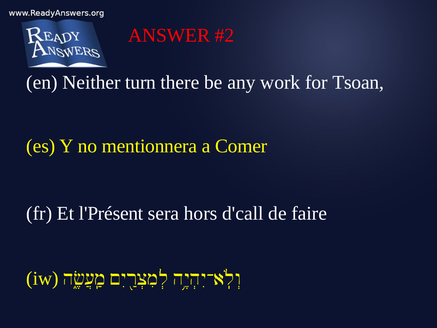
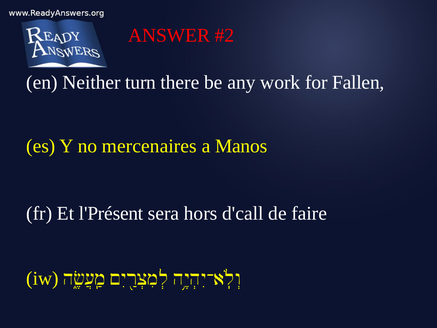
Tsoan: Tsoan -> Fallen
mentionnera: mentionnera -> mercenaires
Comer: Comer -> Manos
